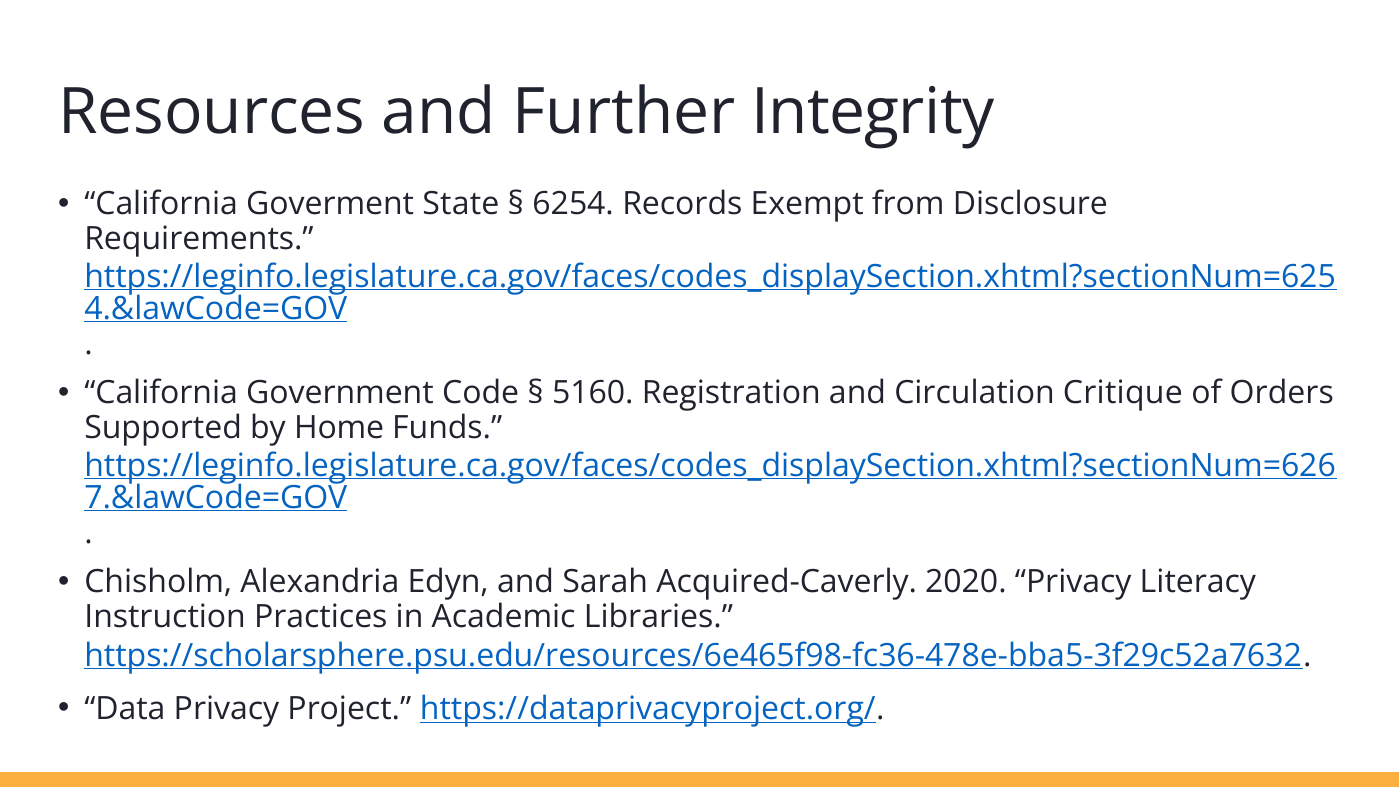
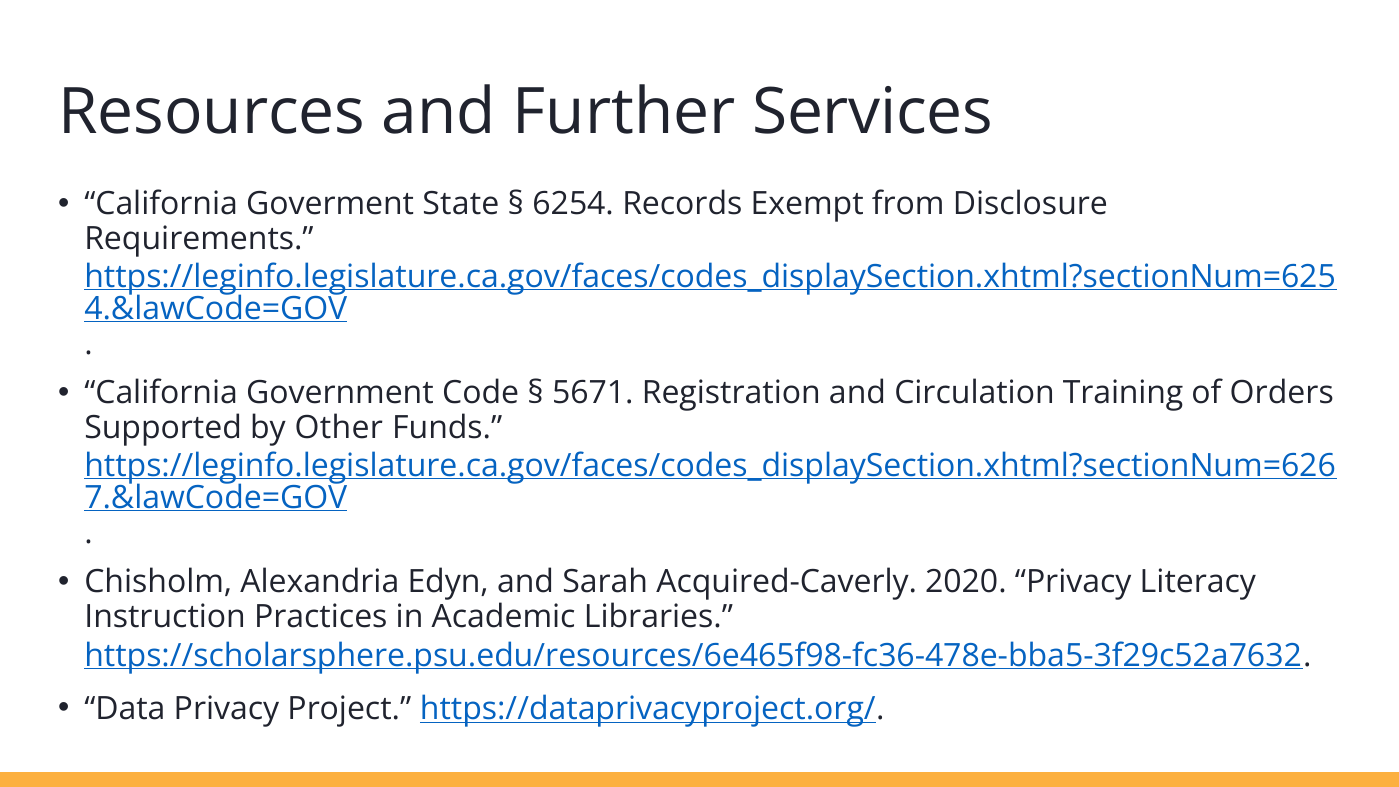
Integrity: Integrity -> Services
5160: 5160 -> 5671
Critique: Critique -> Training
Home: Home -> Other
